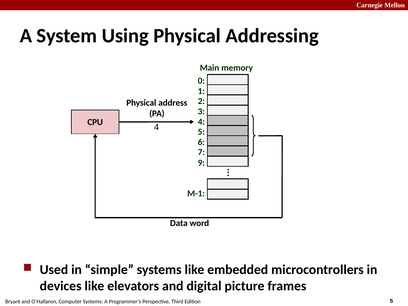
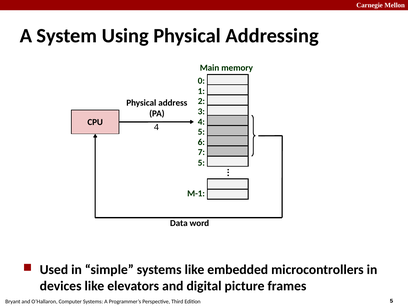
9 at (201, 163): 9 -> 5
